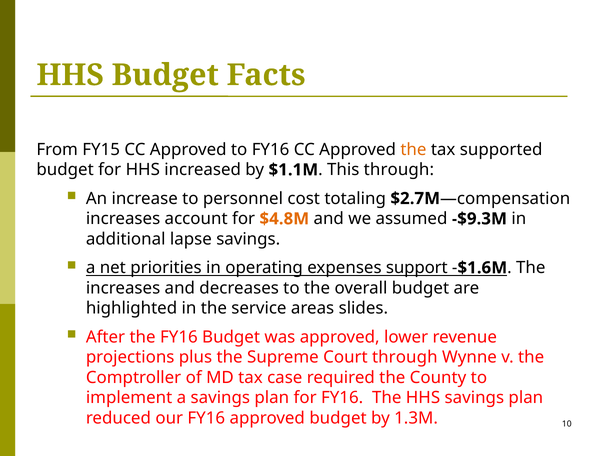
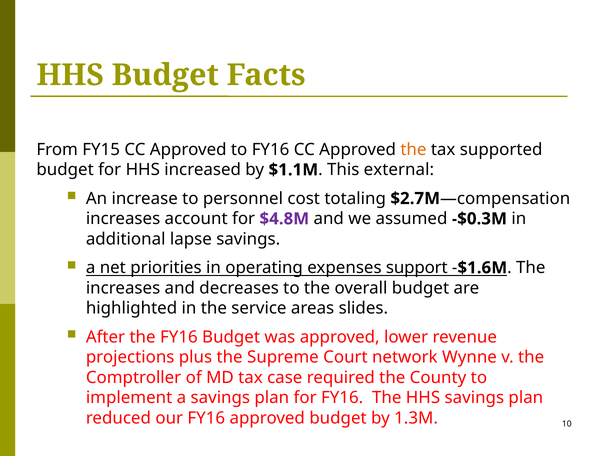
This through: through -> external
$4.8M colour: orange -> purple
-$9.3M: -$9.3M -> -$0.3M
Court through: through -> network
